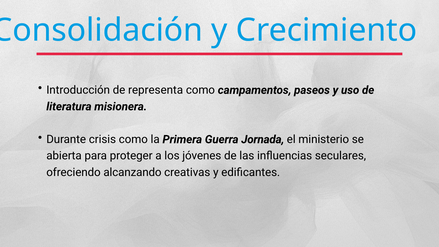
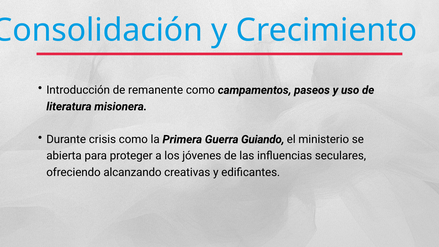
representa: representa -> remanente
Jornada: Jornada -> Guiando
